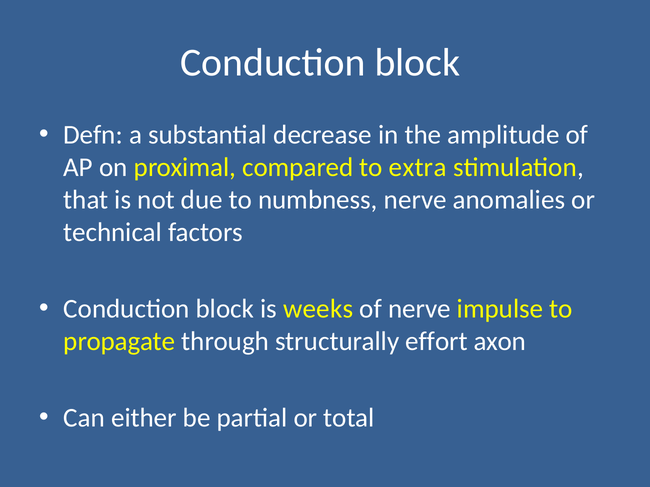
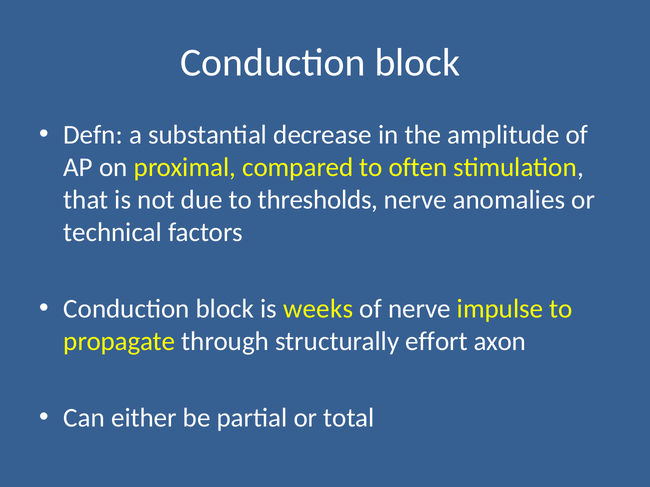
extra: extra -> often
numbness: numbness -> thresholds
